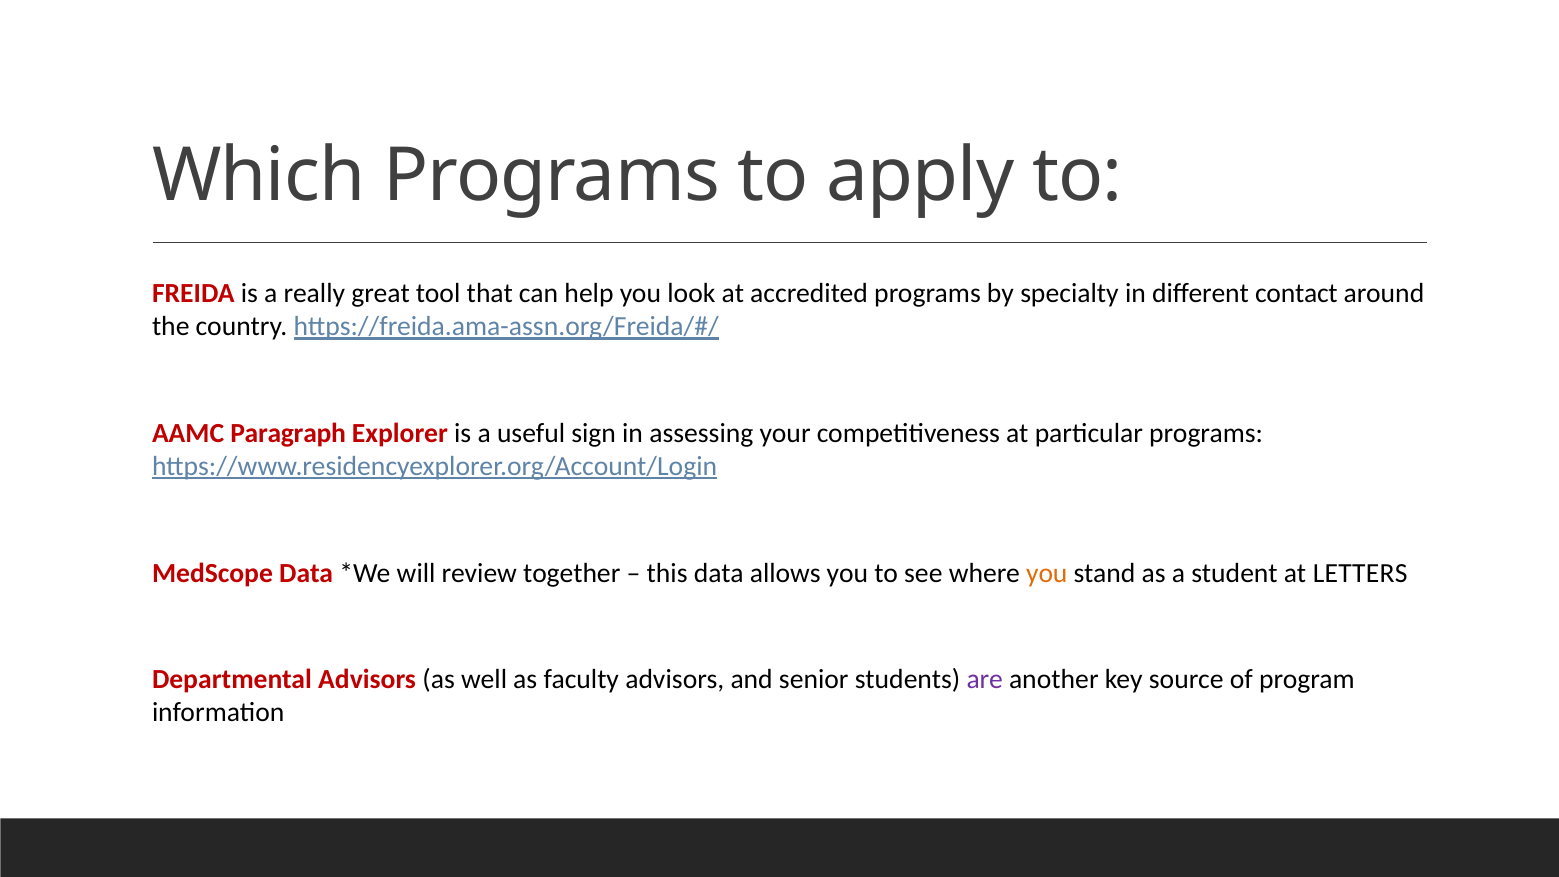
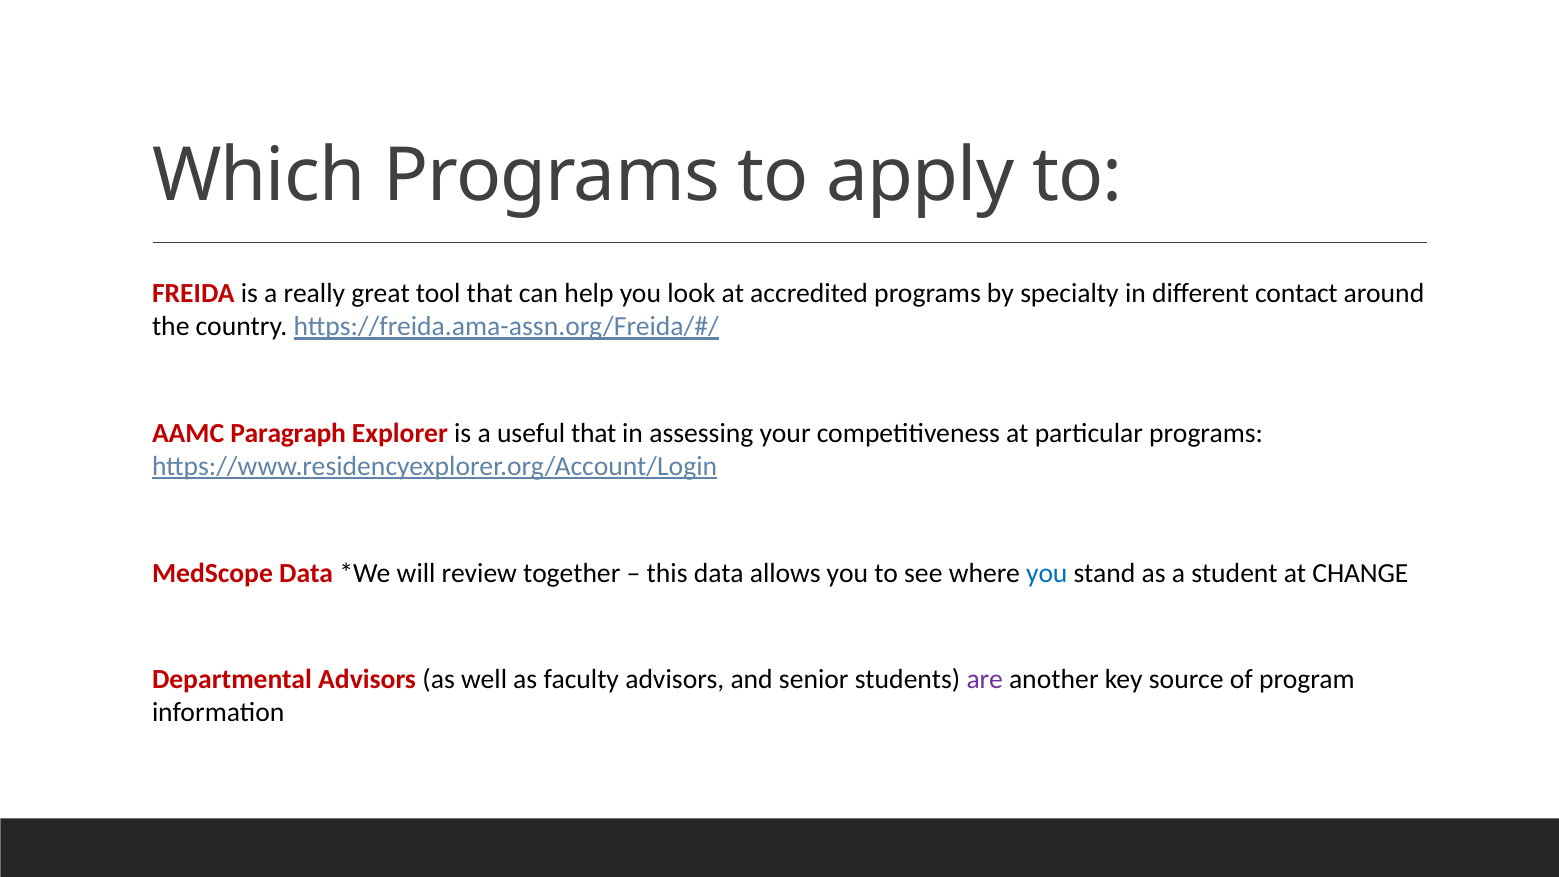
useful sign: sign -> that
you at (1047, 573) colour: orange -> blue
LETTERS: LETTERS -> CHANGE
